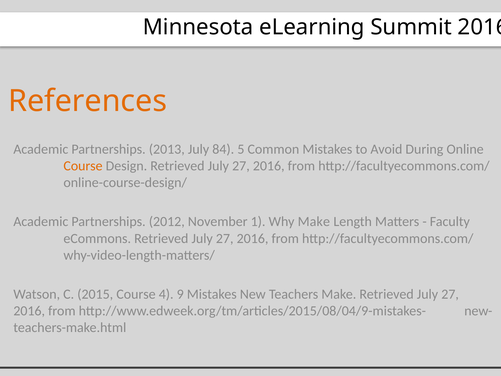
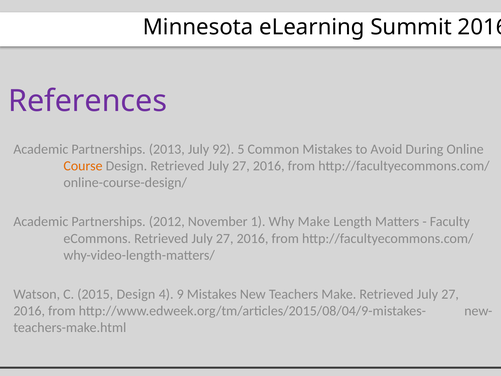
References colour: orange -> purple
84: 84 -> 92
2015 Course: Course -> Design
